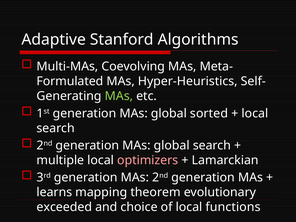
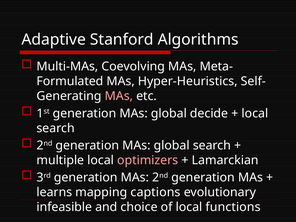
MAs at (119, 96) colour: light green -> pink
sorted: sorted -> decide
theorem: theorem -> captions
exceeded: exceeded -> infeasible
